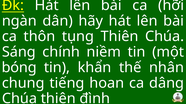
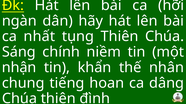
thôn: thôn -> nhất
bóng: bóng -> nhận
